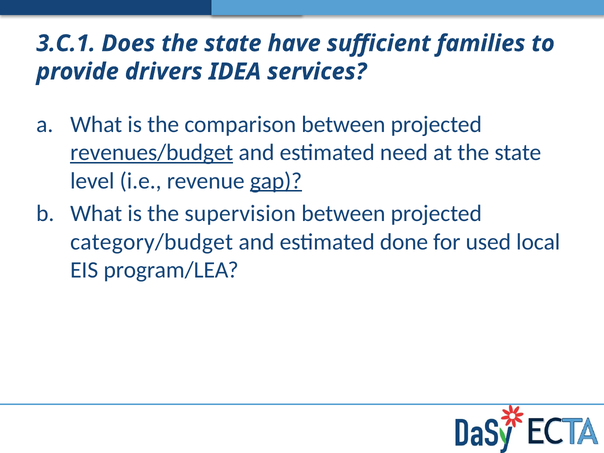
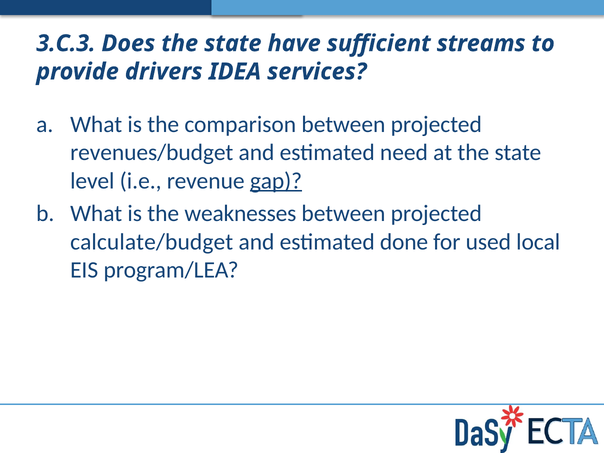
3.C.1: 3.C.1 -> 3.C.3
families: families -> streams
revenues/budget underline: present -> none
supervision: supervision -> weaknesses
category/budget: category/budget -> calculate/budget
